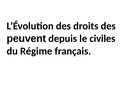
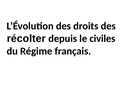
peuvent: peuvent -> récolter
